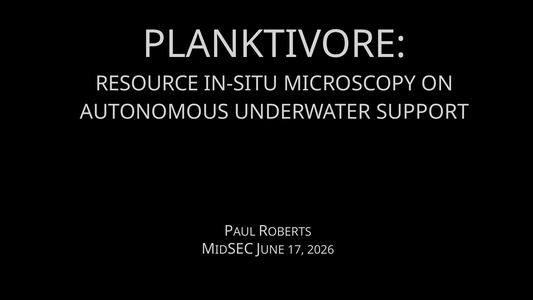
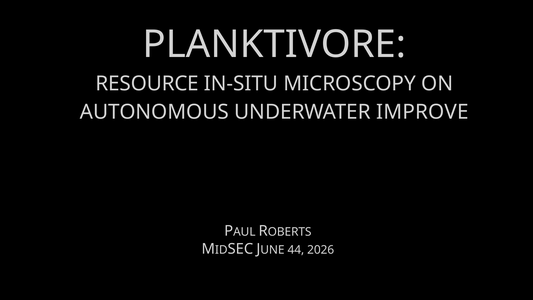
SUPPORT: SUPPORT -> IMPROVE
17: 17 -> 44
